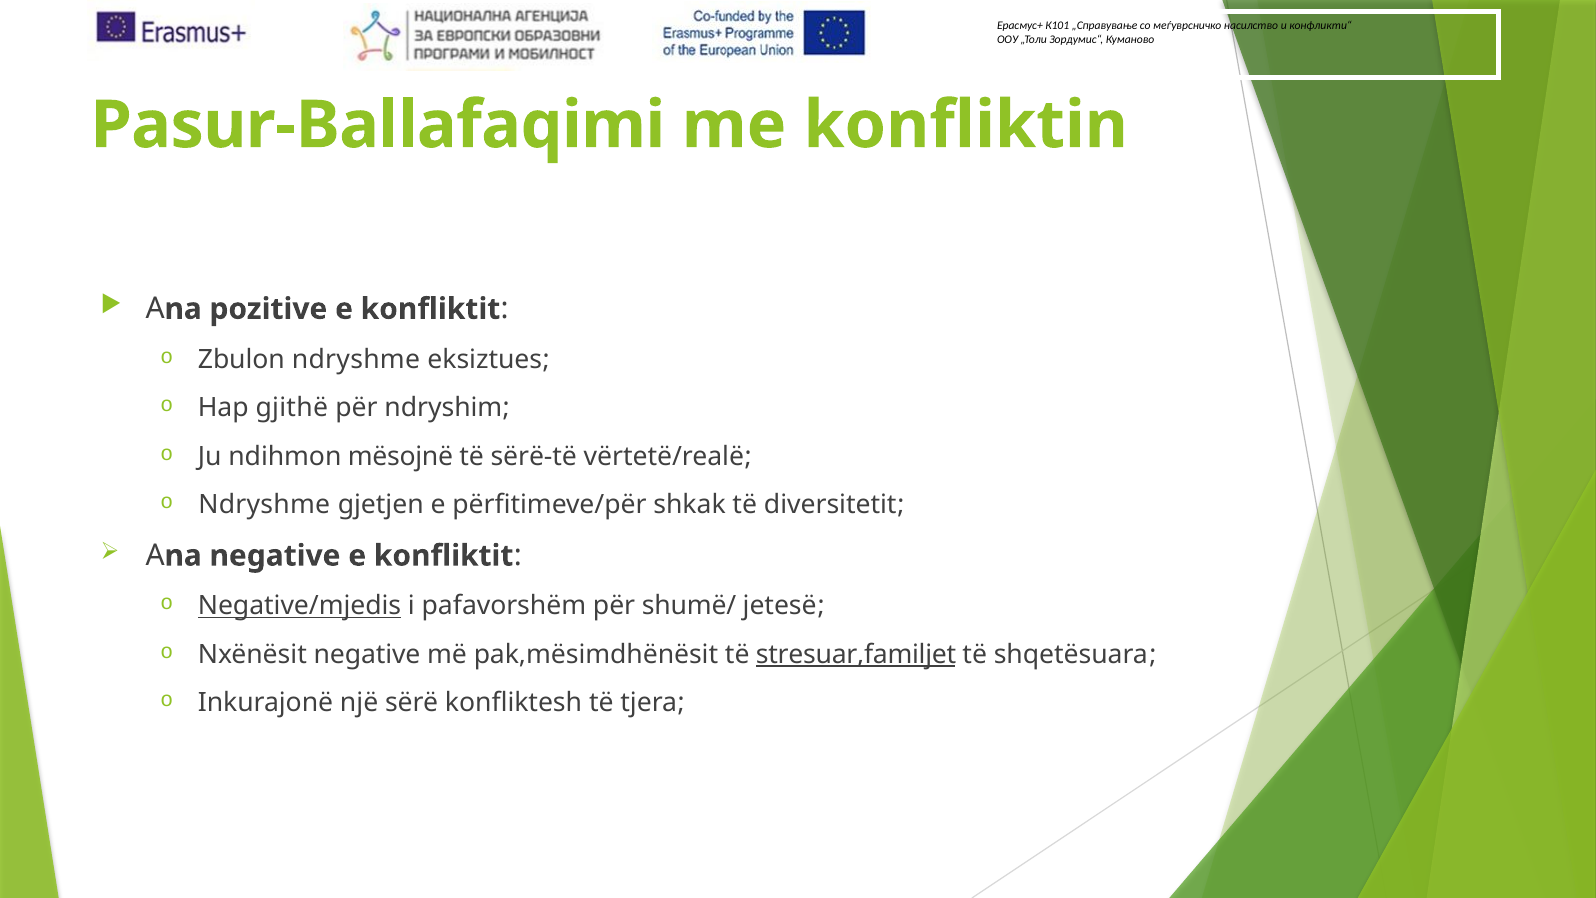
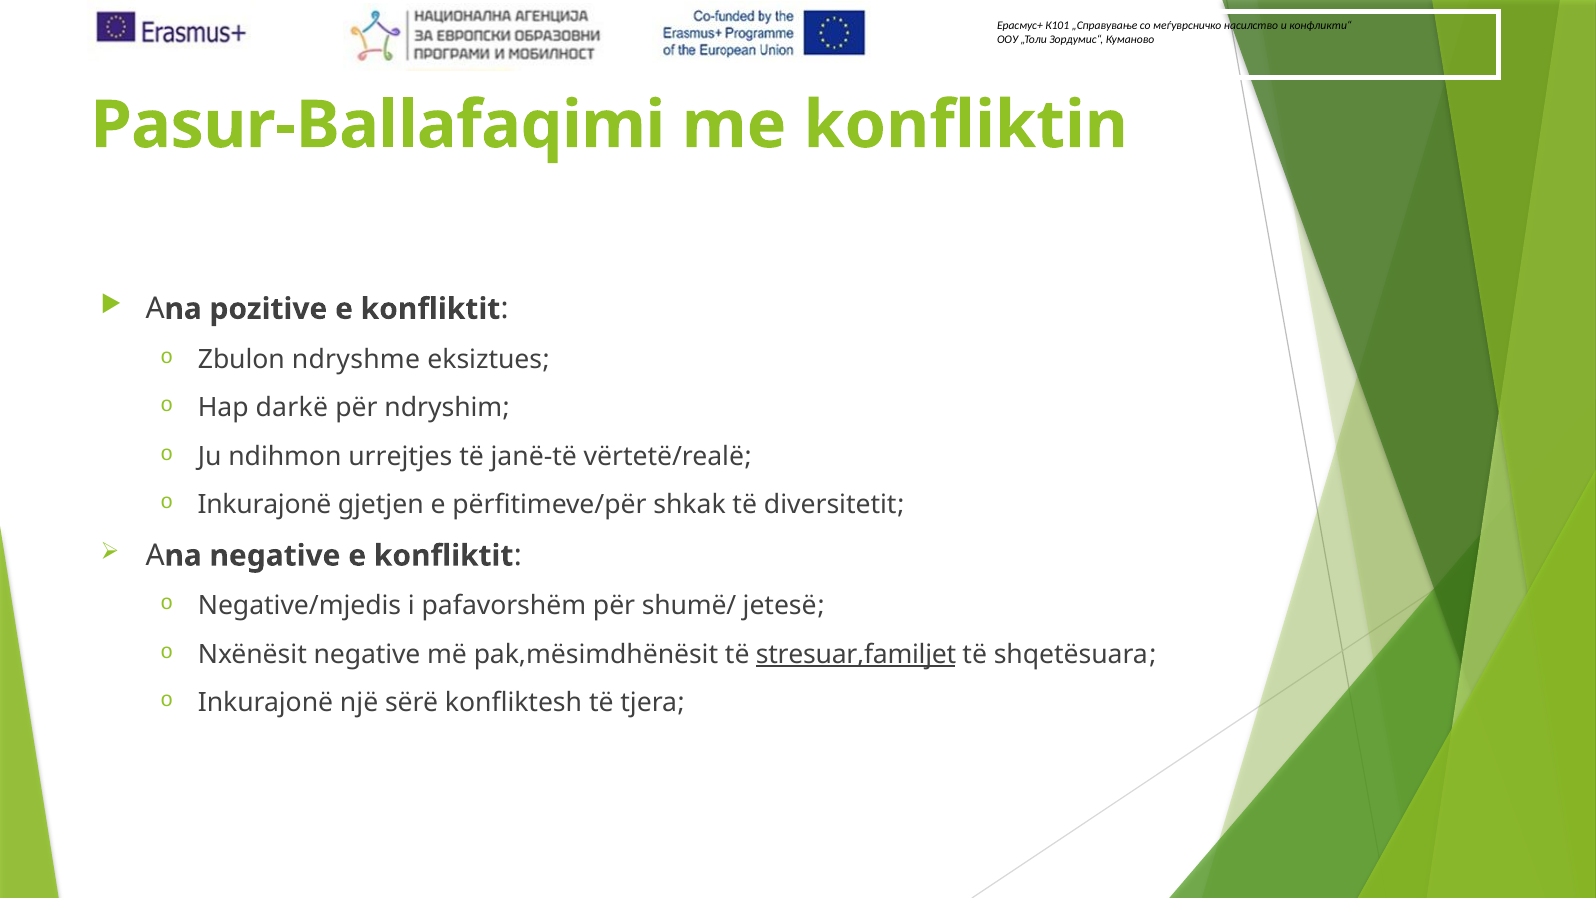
gjithë: gjithë -> darkë
mësojnë: mësojnë -> urrejtjes
sërë-të: sërë-të -> janë-të
Ndryshme at (264, 505): Ndryshme -> Inkurajonë
Negative/mjedis underline: present -> none
